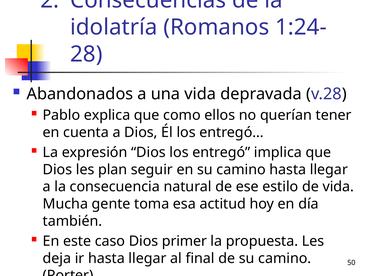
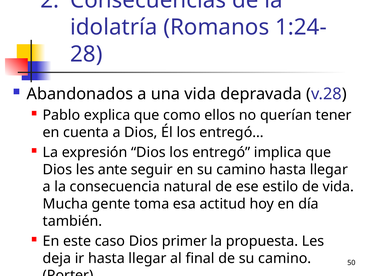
plan: plan -> ante
